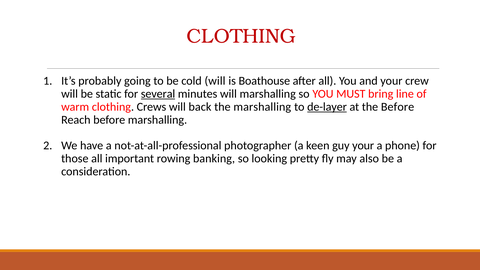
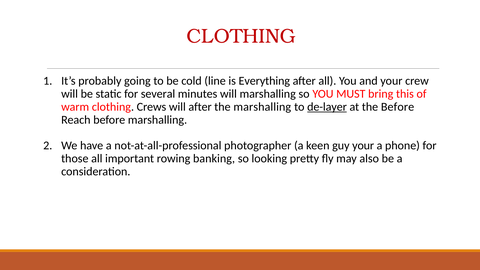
cold will: will -> line
Boathouse: Boathouse -> Everything
several underline: present -> none
line: line -> this
will back: back -> after
